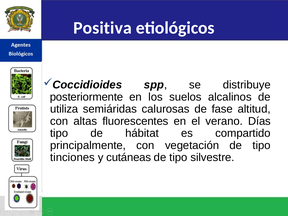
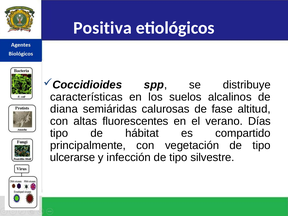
posteriormente: posteriormente -> características
utiliza: utiliza -> diana
tinciones: tinciones -> ulcerarse
cutáneas: cutáneas -> infección
